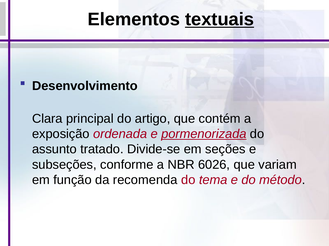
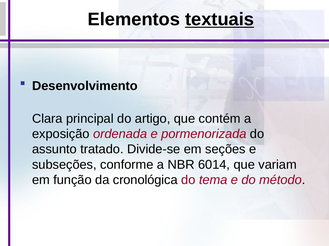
pormenorizada underline: present -> none
6026: 6026 -> 6014
recomenda: recomenda -> cronológica
